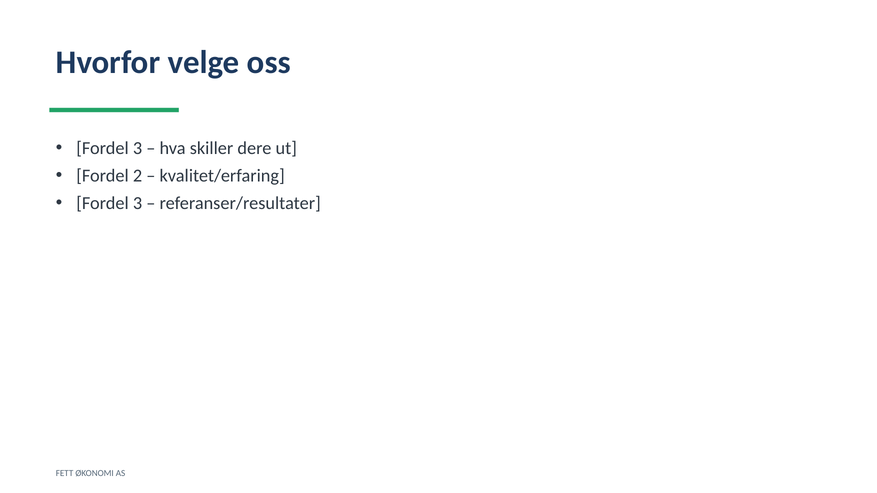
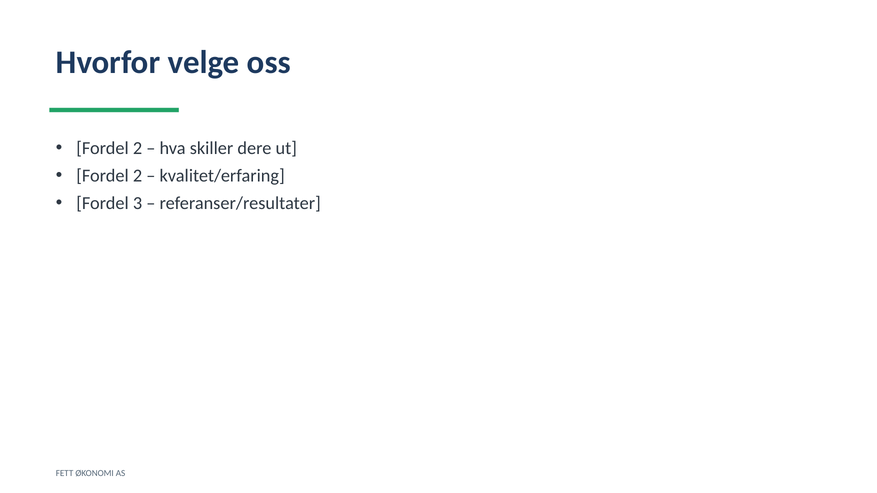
3 at (138, 149): 3 -> 2
